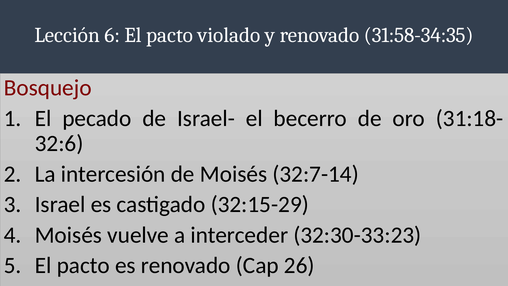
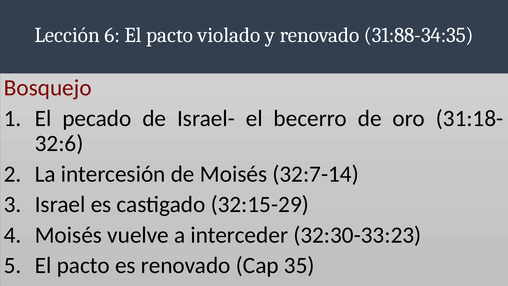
31:58-34:35: 31:58-34:35 -> 31:88-34:35
26: 26 -> 35
